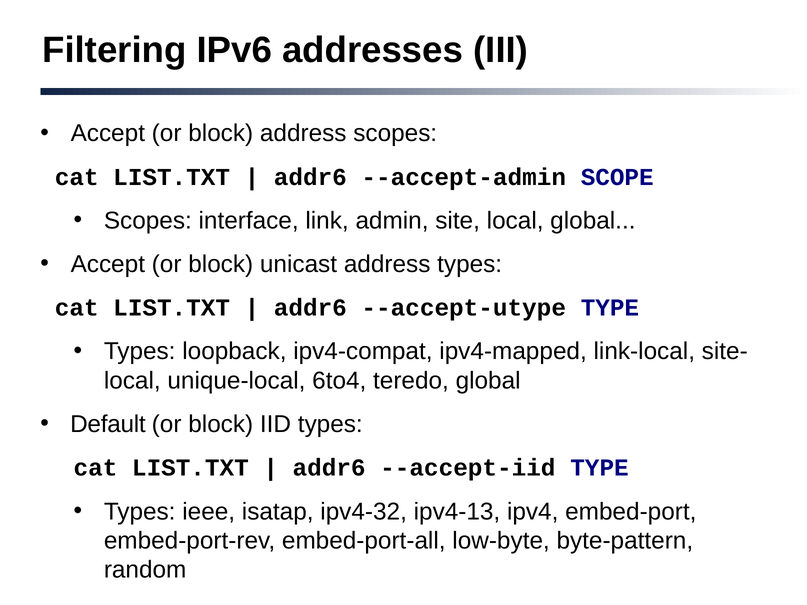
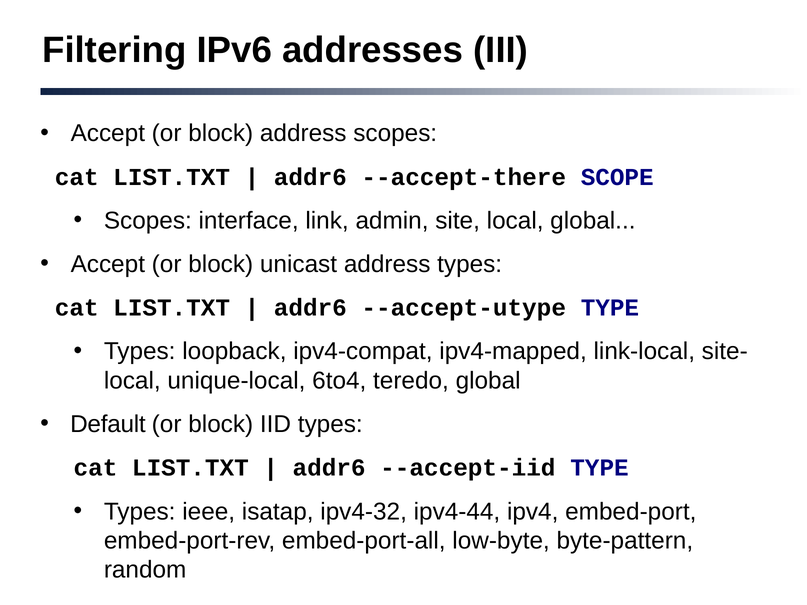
--accept-admin: --accept-admin -> --accept-there
ipv4-13: ipv4-13 -> ipv4-44
